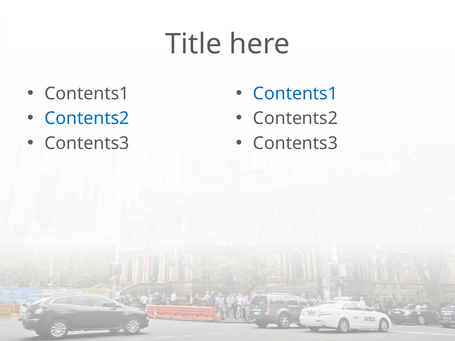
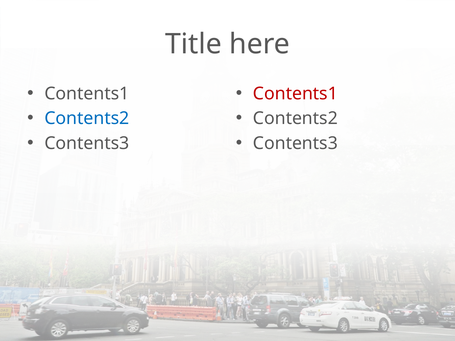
Contents1 at (295, 94) colour: blue -> red
